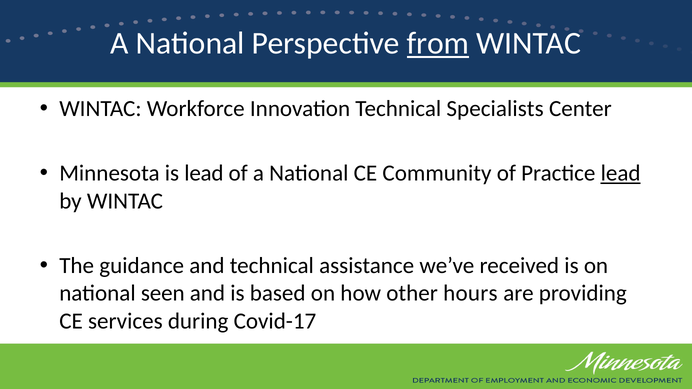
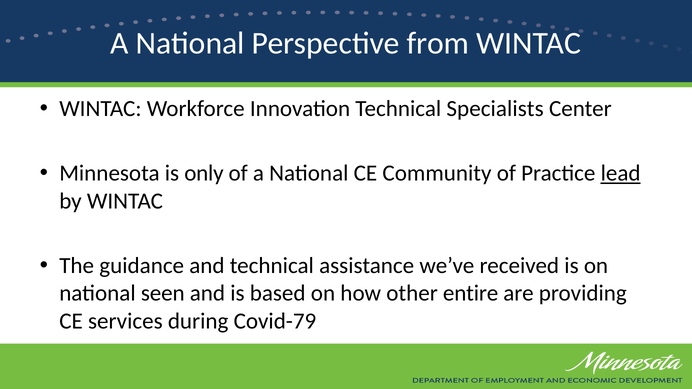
from underline: present -> none
is lead: lead -> only
hours: hours -> entire
Covid-17: Covid-17 -> Covid-79
